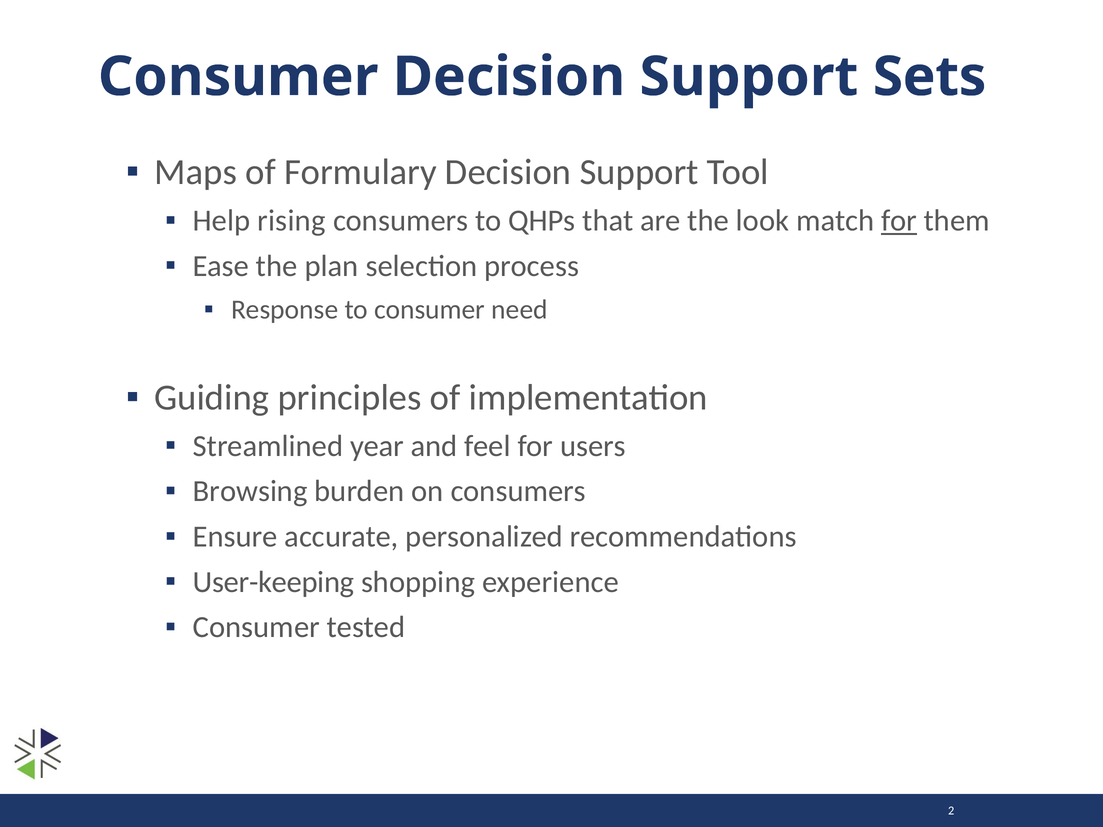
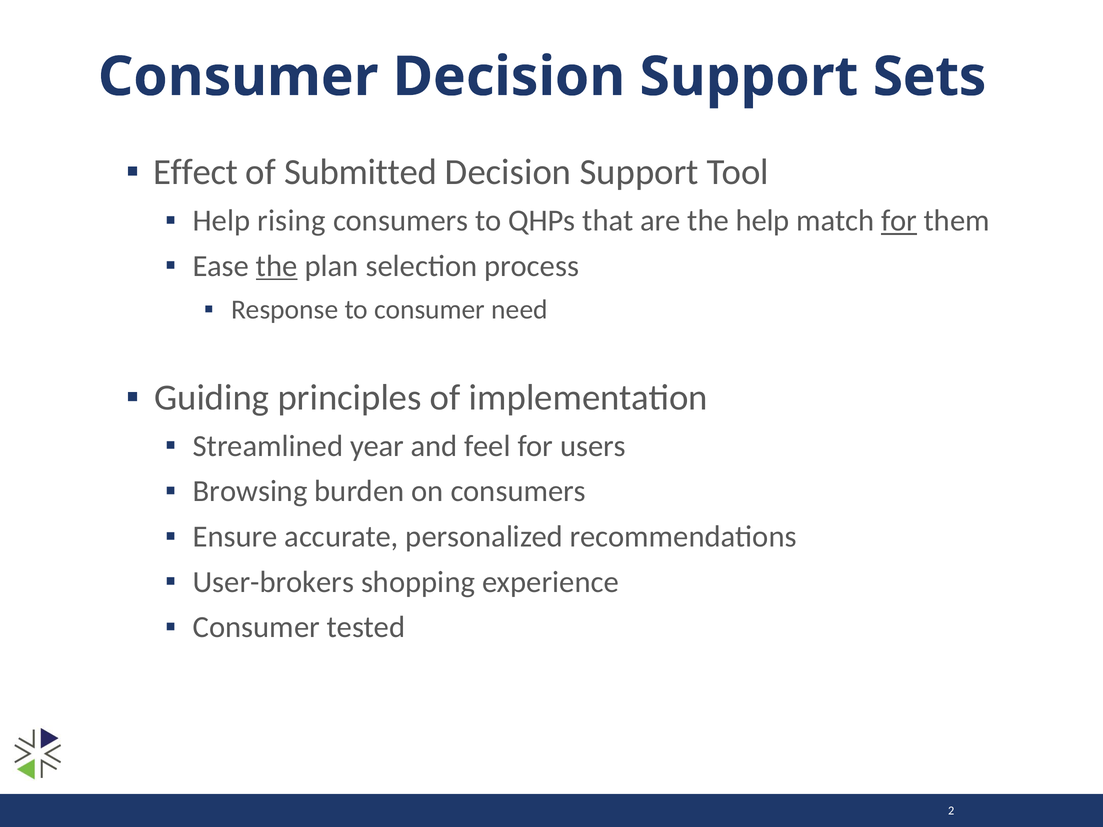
Maps: Maps -> Effect
Formulary: Formulary -> Submitted
the look: look -> help
the at (277, 266) underline: none -> present
User-keeping: User-keeping -> User-brokers
